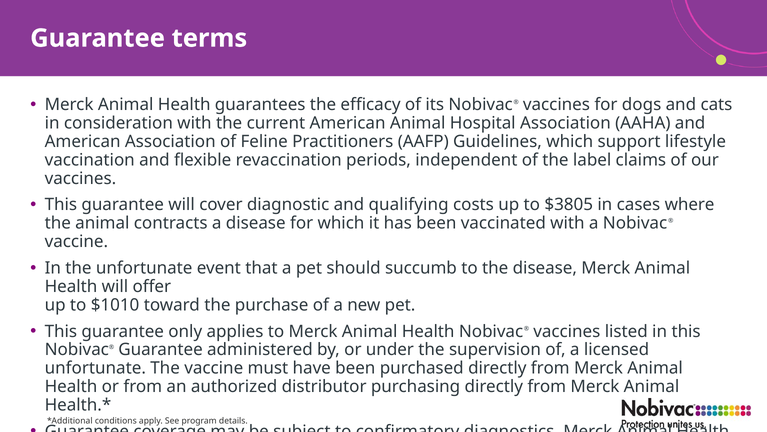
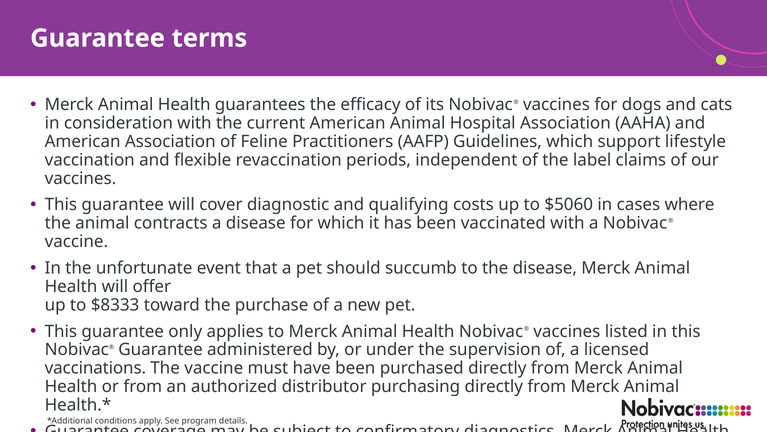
$3805: $3805 -> $5060
$1010: $1010 -> $8333
unfortunate at (95, 368): unfortunate -> vaccinations
